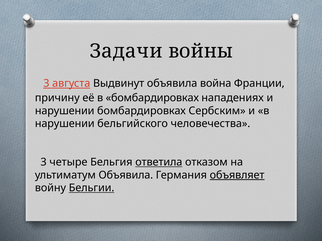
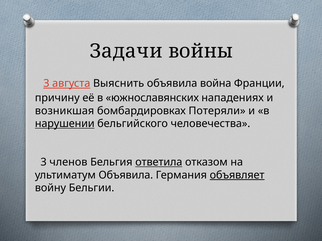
Выдвинут: Выдвинут -> Выяснить
в бомбардировках: бомбардировках -> южнославянских
нарушении at (65, 111): нарушении -> возникшая
Сербским: Сербским -> Потеряли
нарушении at (65, 124) underline: none -> present
четыре: четыре -> членов
Бельгии underline: present -> none
